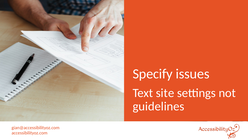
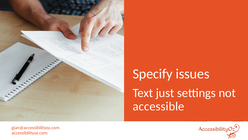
site: site -> just
guidelines: guidelines -> accessible
